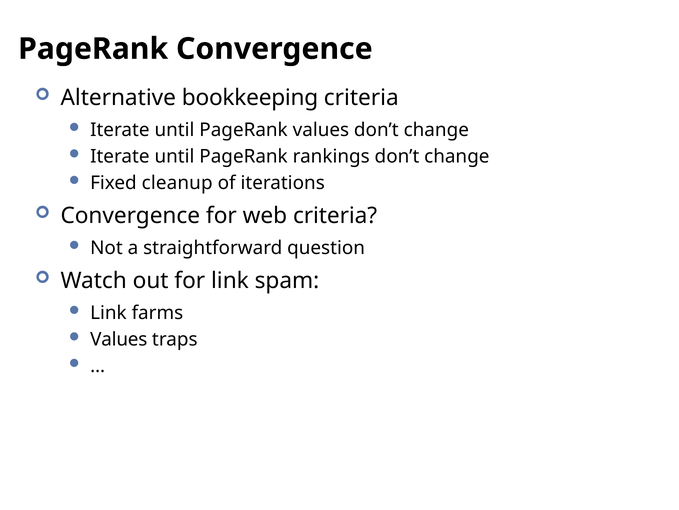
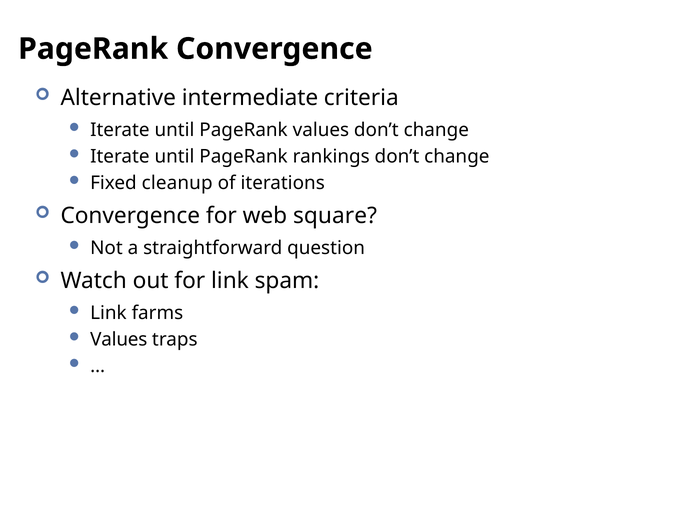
bookkeeping: bookkeeping -> intermediate
web criteria: criteria -> square
